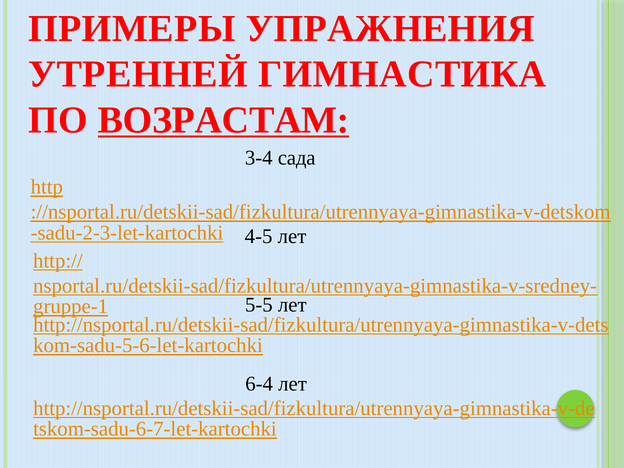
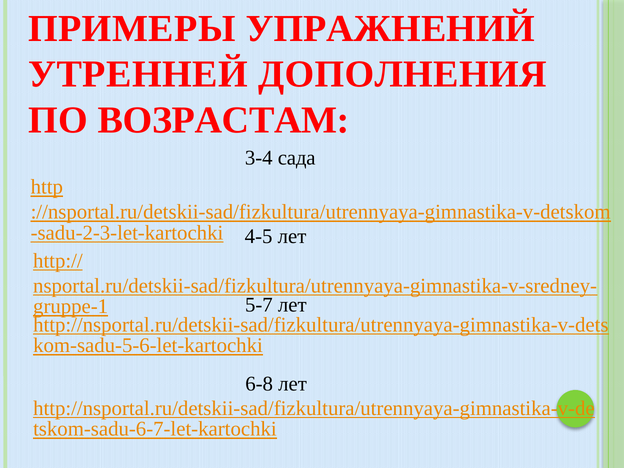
УПРАЖНЕНИЯ: УПРАЖНЕНИЯ -> УПРАЖНЕНИЙ
ГИМНАСТИКА: ГИМНАСТИКА -> ДОПОЛНЕНИЯ
ВОЗРАСТАМ underline: present -> none
5-5: 5-5 -> 5-7
6-4: 6-4 -> 6-8
